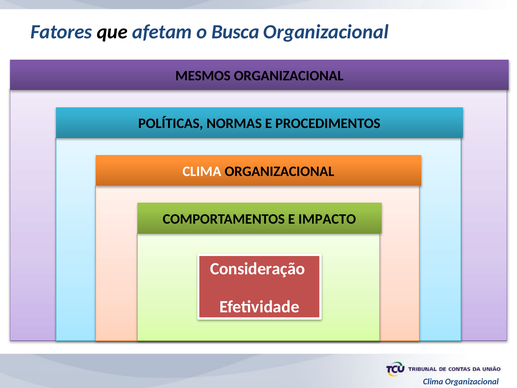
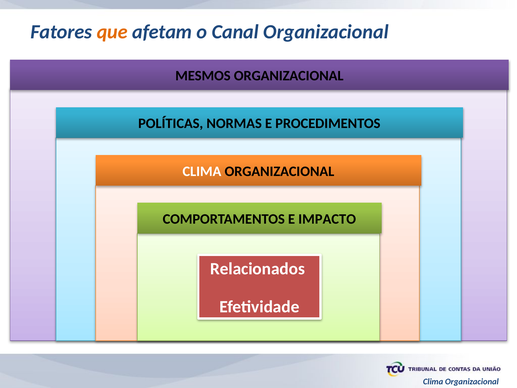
que colour: black -> orange
Busca: Busca -> Canal
Consideração: Consideração -> Relacionados
